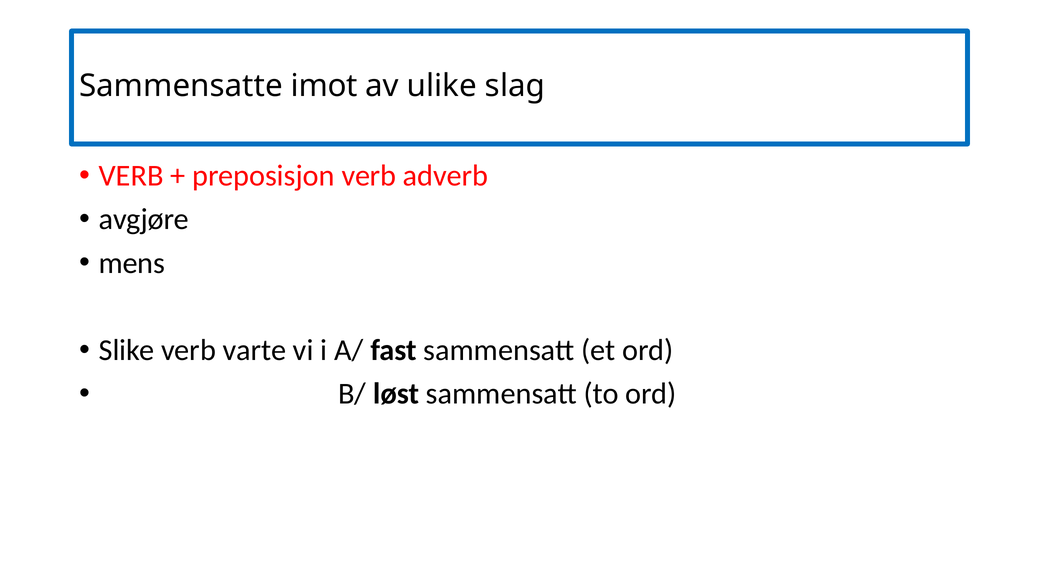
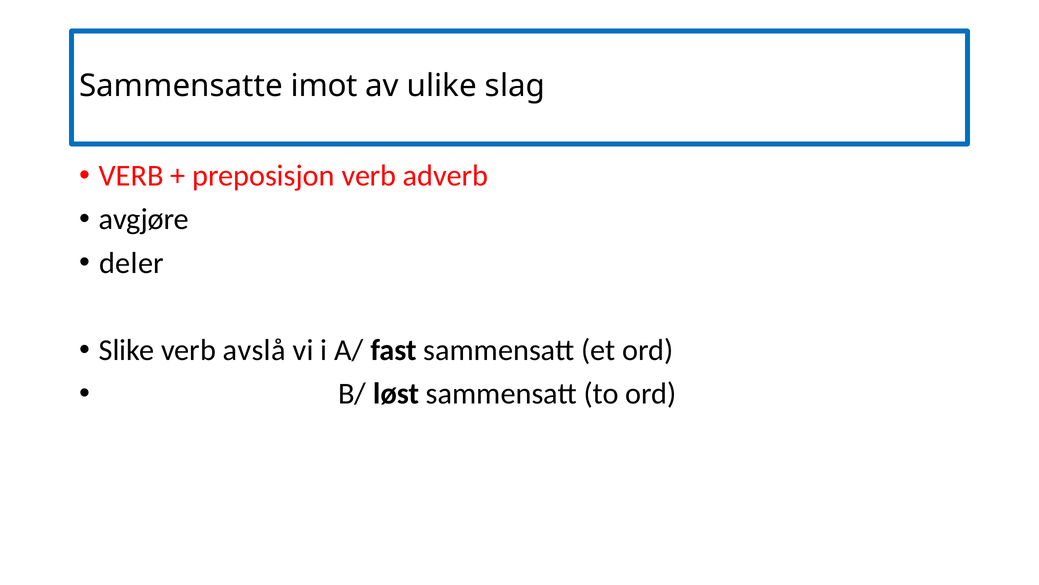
mens: mens -> deler
varte: varte -> avslå
